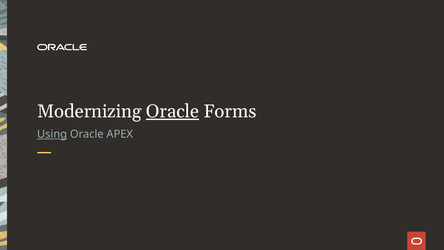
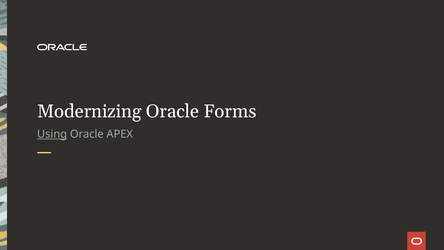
Oracle at (173, 111) underline: present -> none
